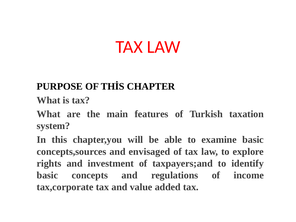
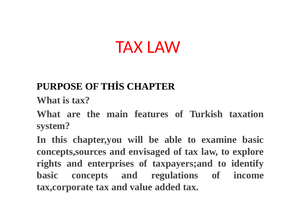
investment: investment -> enterprises
